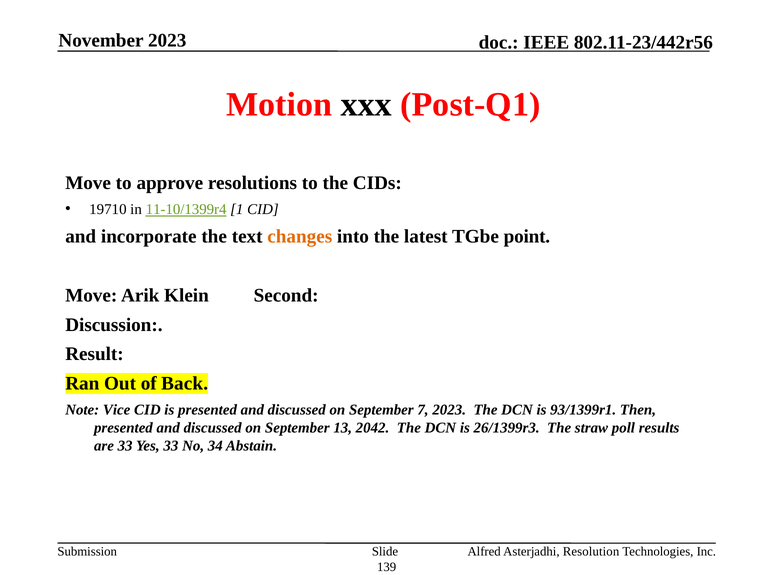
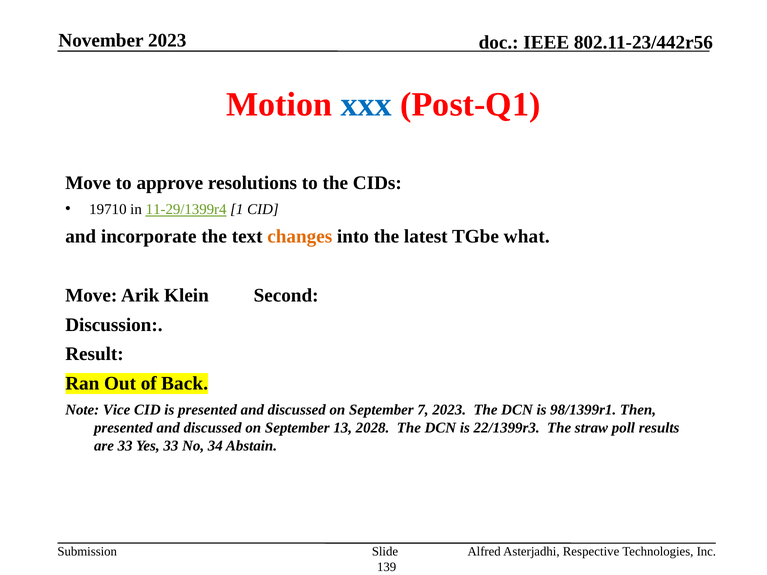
xxx colour: black -> blue
11-10/1399r4: 11-10/1399r4 -> 11-29/1399r4
point: point -> what
93/1399r1: 93/1399r1 -> 98/1399r1
2042: 2042 -> 2028
26/1399r3: 26/1399r3 -> 22/1399r3
Resolution: Resolution -> Respective
